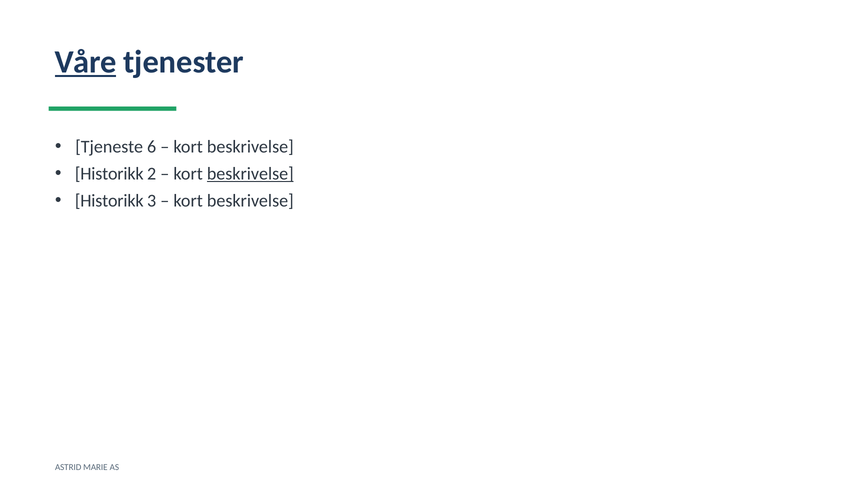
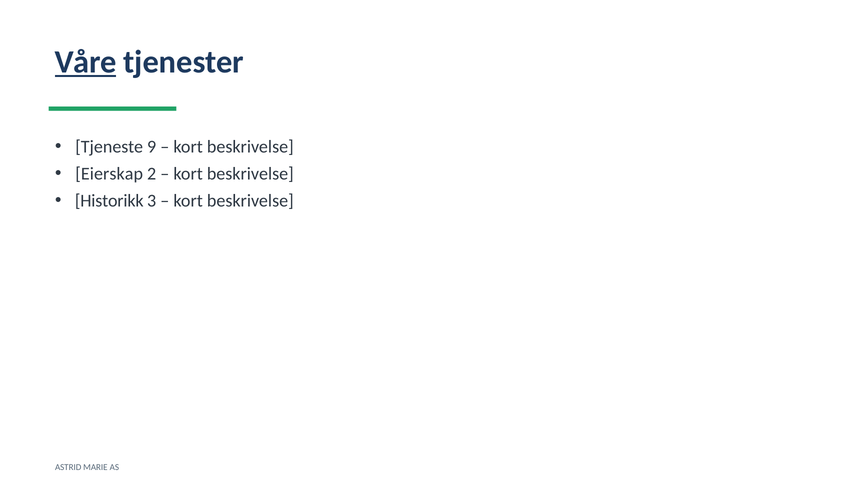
6: 6 -> 9
Historikk at (109, 174): Historikk -> Eierskap
beskrivelse at (250, 174) underline: present -> none
